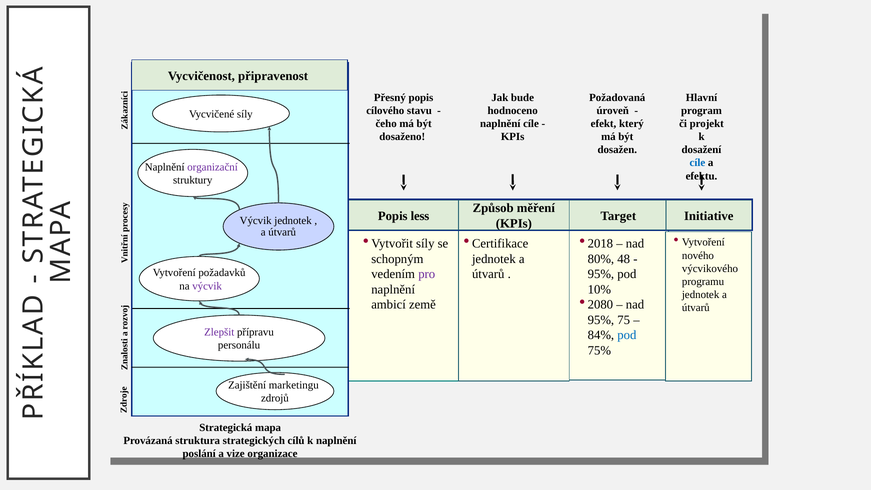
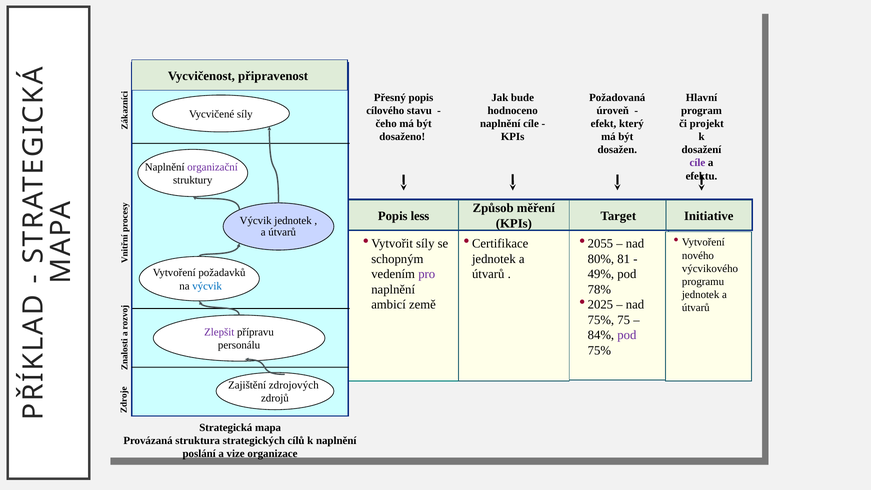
cíle at (697, 163) colour: blue -> purple
2018: 2018 -> 2055
48: 48 -> 81
95% at (601, 274): 95% -> 49%
výcvik at (207, 286) colour: purple -> blue
10%: 10% -> 78%
2080: 2080 -> 2025
95% at (601, 320): 95% -> 75%
pod at (627, 335) colour: blue -> purple
marketingu: marketingu -> zdrojových
